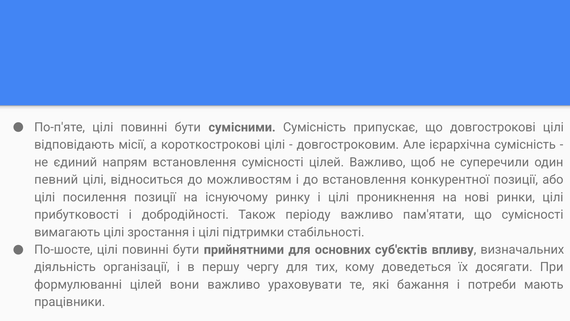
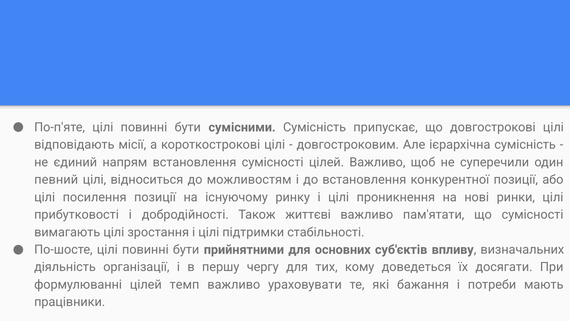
періоду: періоду -> життєві
вони: вони -> темп
